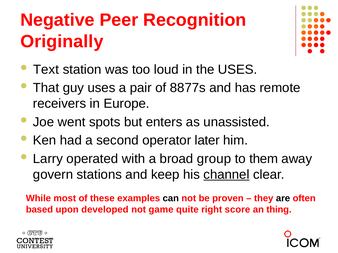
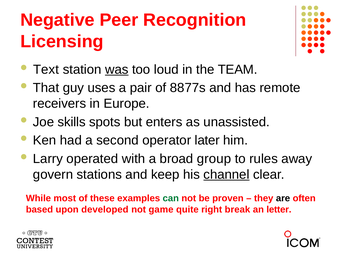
Originally: Originally -> Licensing
was underline: none -> present
the USES: USES -> TEAM
went: went -> skills
them: them -> rules
can colour: black -> green
score: score -> break
thing: thing -> letter
